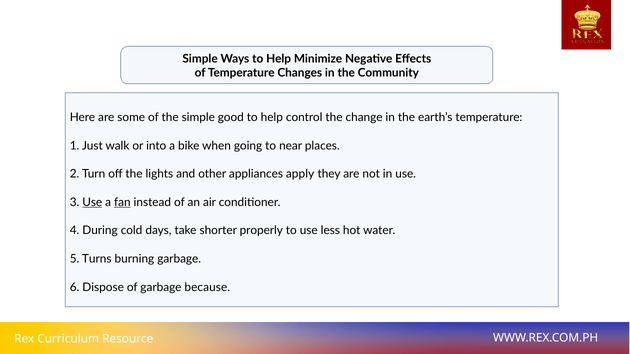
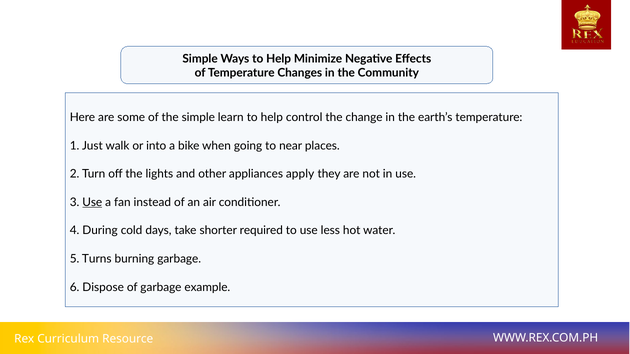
good: good -> learn
fan underline: present -> none
properly: properly -> required
because: because -> example
